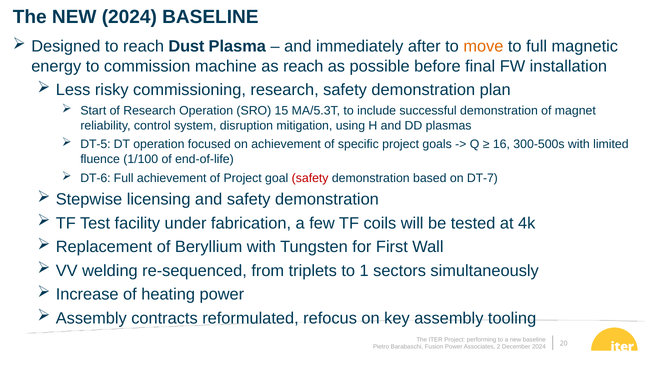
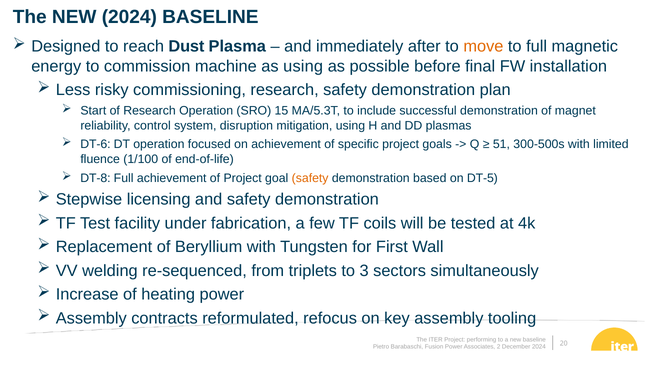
as reach: reach -> using
DT-5: DT-5 -> DT-6
16: 16 -> 51
DT-6: DT-6 -> DT-8
safety at (310, 178) colour: red -> orange
DT-7: DT-7 -> DT-5
1: 1 -> 3
